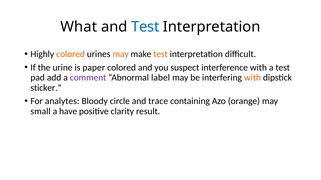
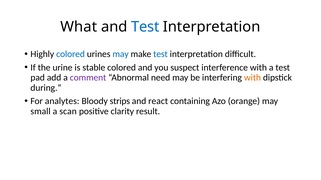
colored at (71, 54) colour: orange -> blue
may at (121, 54) colour: orange -> blue
test at (161, 54) colour: orange -> blue
paper: paper -> stable
label: label -> need
sticker: sticker -> during
circle: circle -> strips
trace: trace -> react
have: have -> scan
